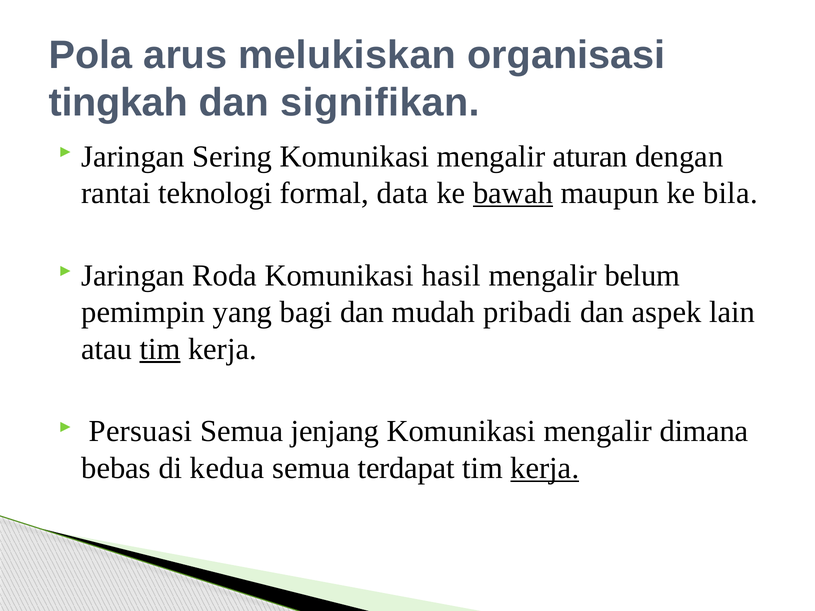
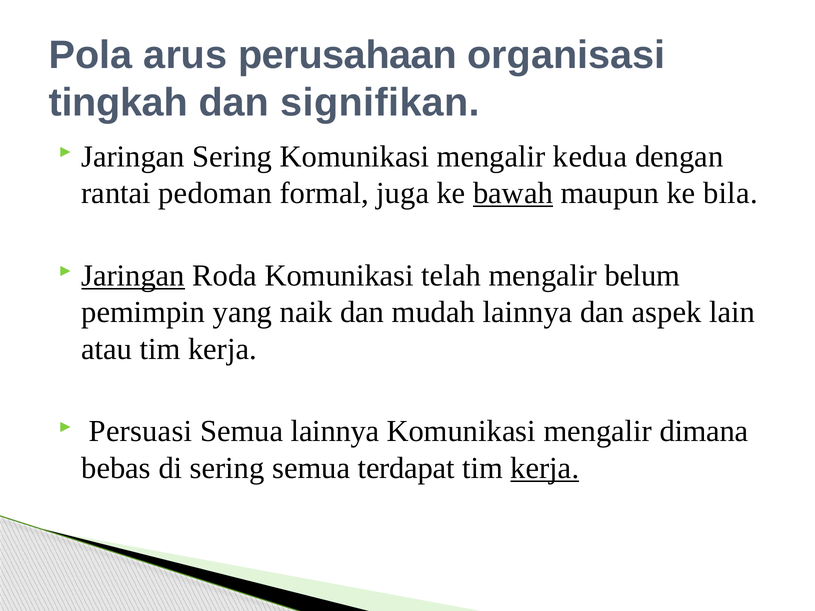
melukiskan: melukiskan -> perusahaan
aturan: aturan -> kedua
teknologi: teknologi -> pedoman
data: data -> juga
Jaringan at (133, 276) underline: none -> present
hasil: hasil -> telah
bagi: bagi -> naik
mudah pribadi: pribadi -> lainnya
tim at (160, 349) underline: present -> none
Semua jenjang: jenjang -> lainnya
di kedua: kedua -> sering
